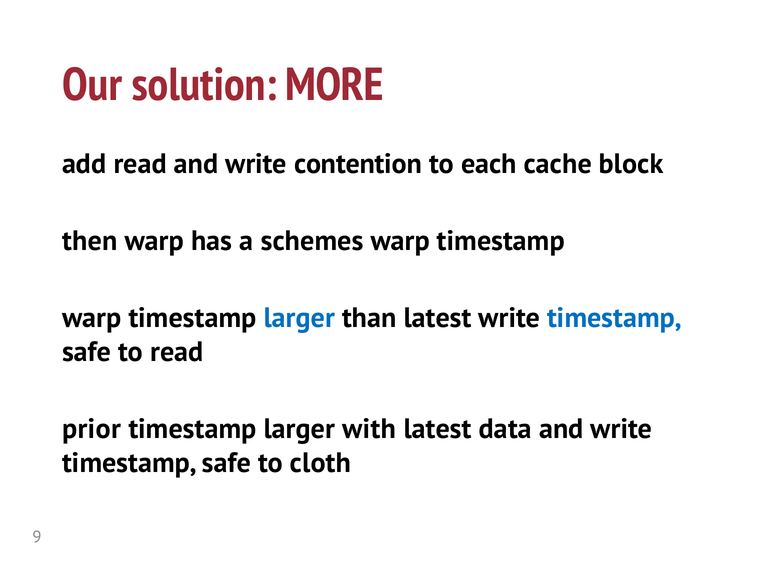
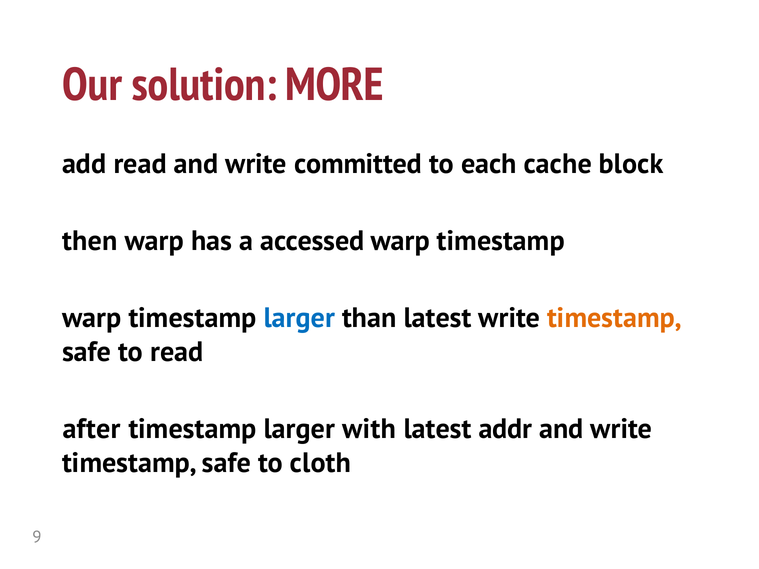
contention: contention -> committed
schemes: schemes -> accessed
timestamp at (615, 318) colour: blue -> orange
prior: prior -> after
data: data -> addr
